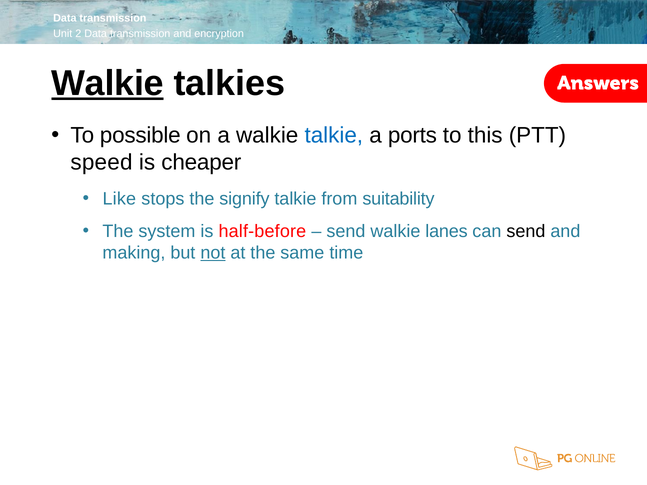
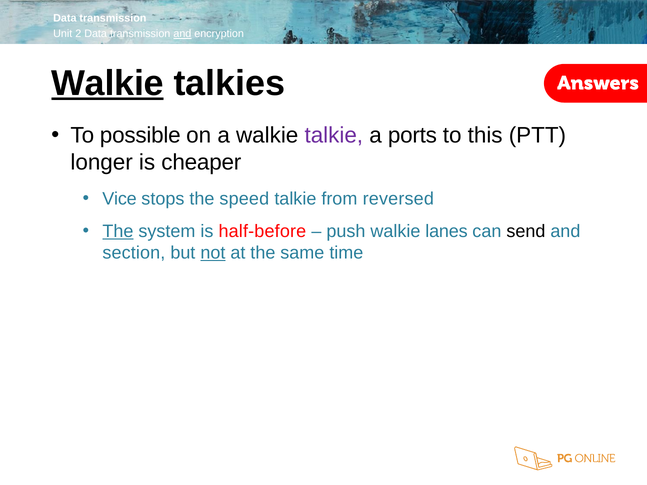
and at (182, 34) underline: none -> present
talkie at (334, 136) colour: blue -> purple
speed: speed -> longer
Like: Like -> Vice
signify: signify -> speed
suitability: suitability -> reversed
The at (118, 231) underline: none -> present
send at (346, 231): send -> push
making: making -> section
